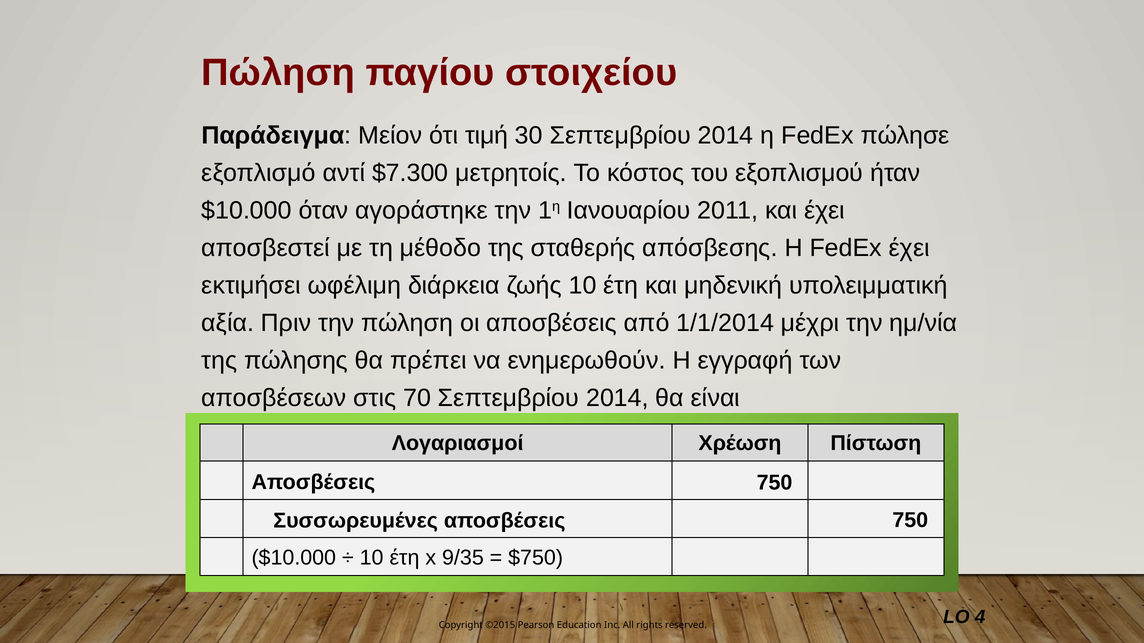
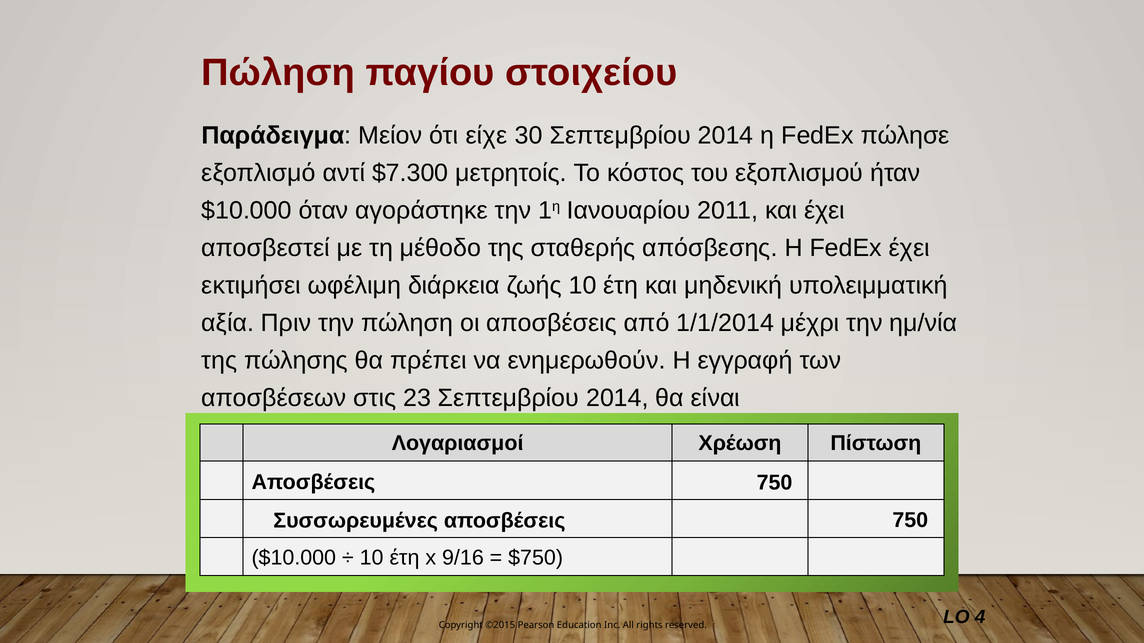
τιμή: τιμή -> είχε
70: 70 -> 23
9/35: 9/35 -> 9/16
